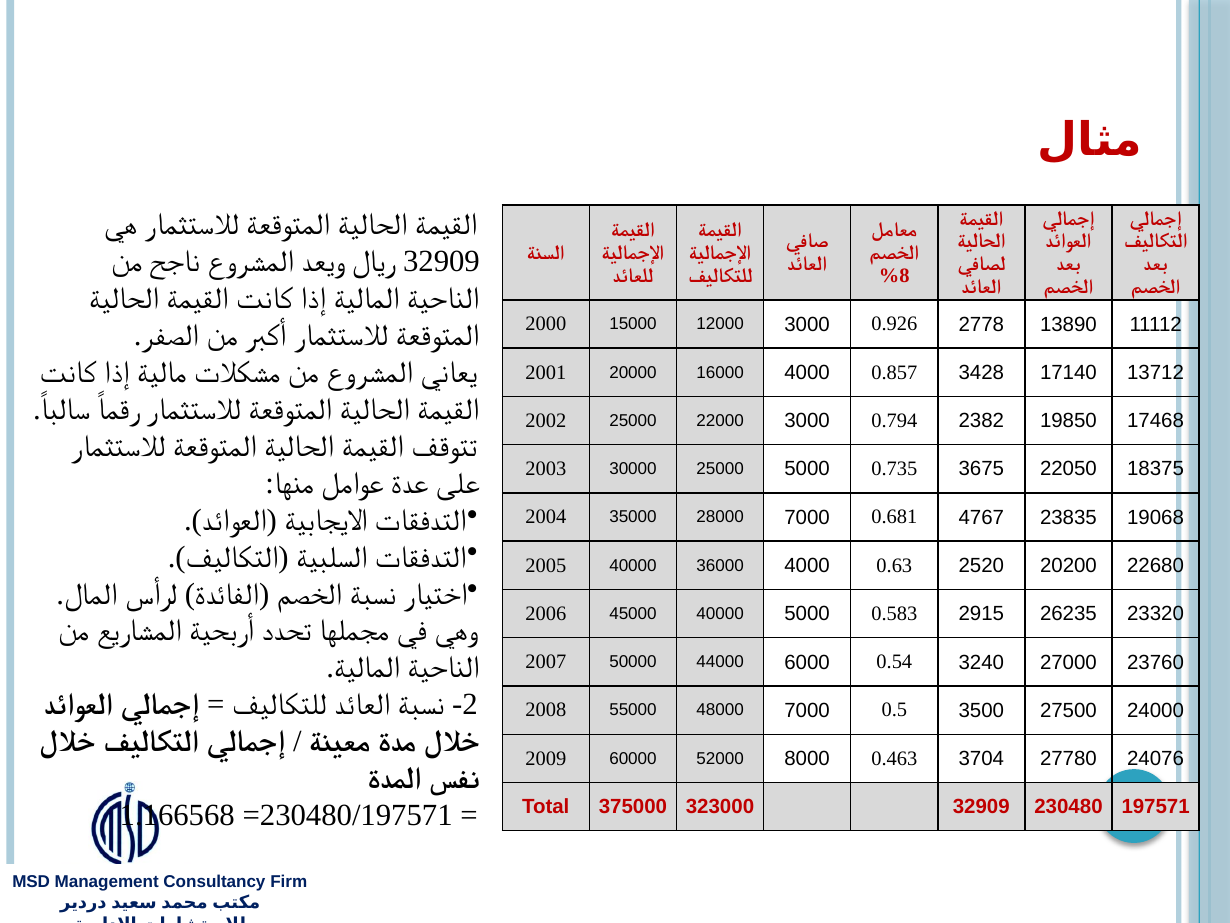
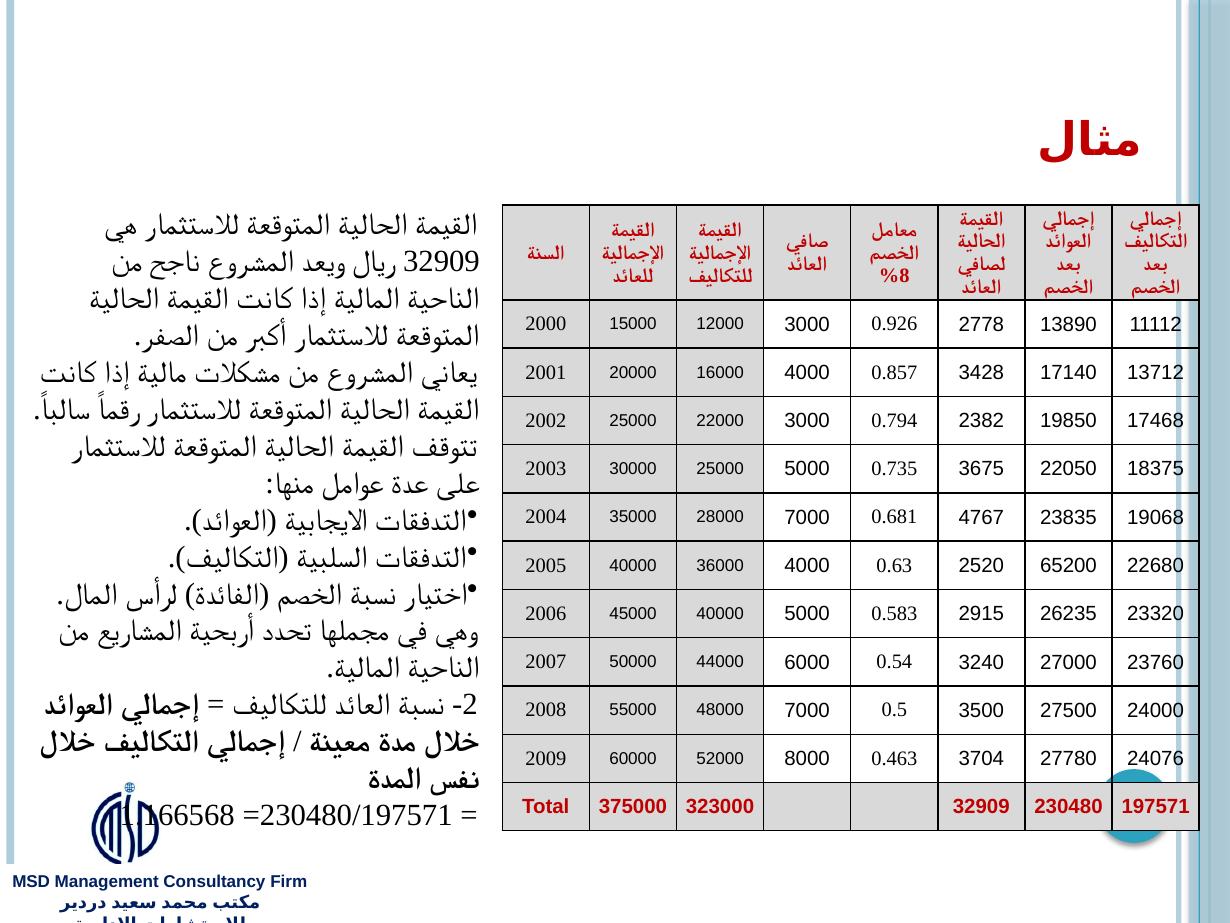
20200: 20200 -> 65200
